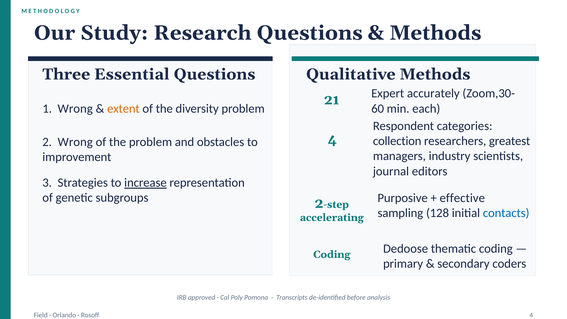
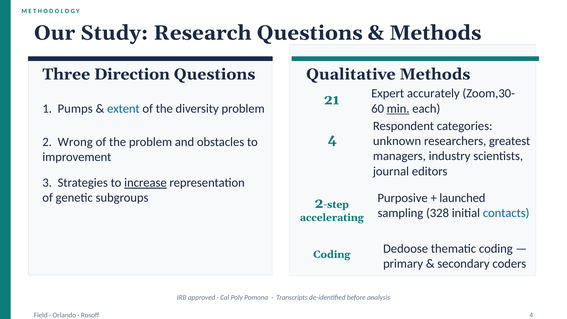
Essential: Essential -> Direction
1 Wrong: Wrong -> Pumps
extent colour: orange -> blue
min underline: none -> present
collection: collection -> unknown
effective: effective -> launched
128: 128 -> 328
